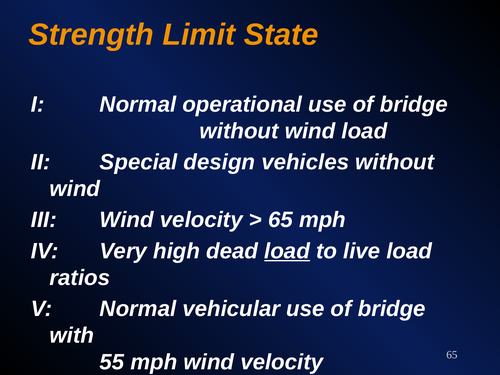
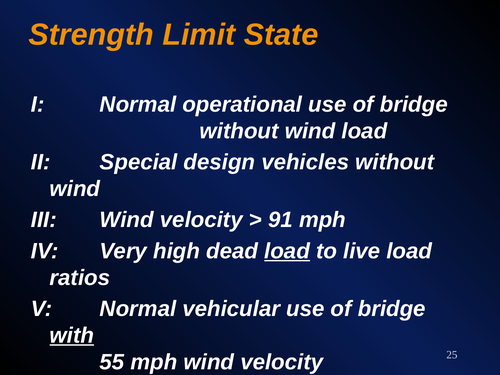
65 at (280, 220): 65 -> 91
with underline: none -> present
velocity 65: 65 -> 25
